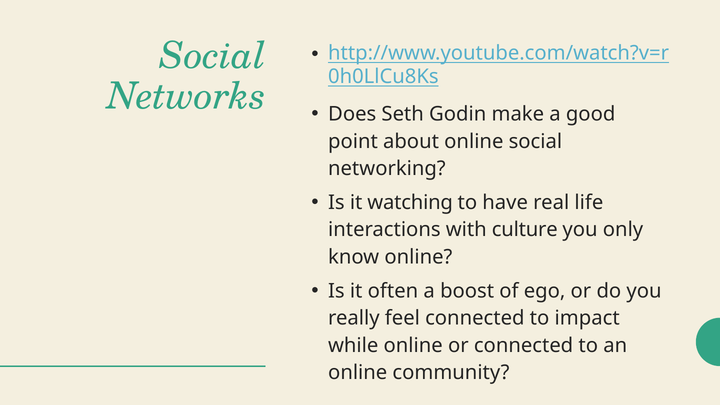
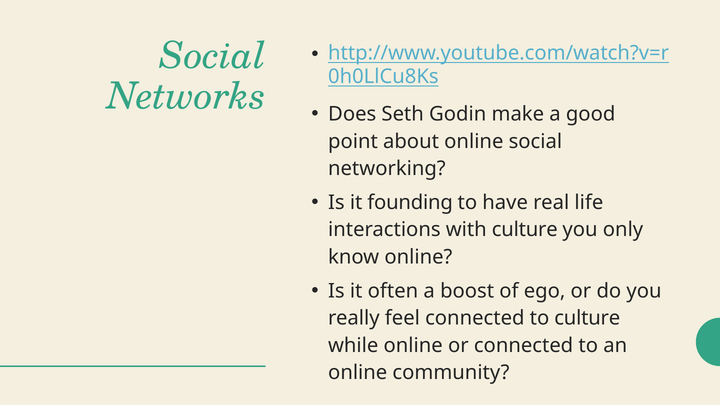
watching: watching -> founding
to impact: impact -> culture
